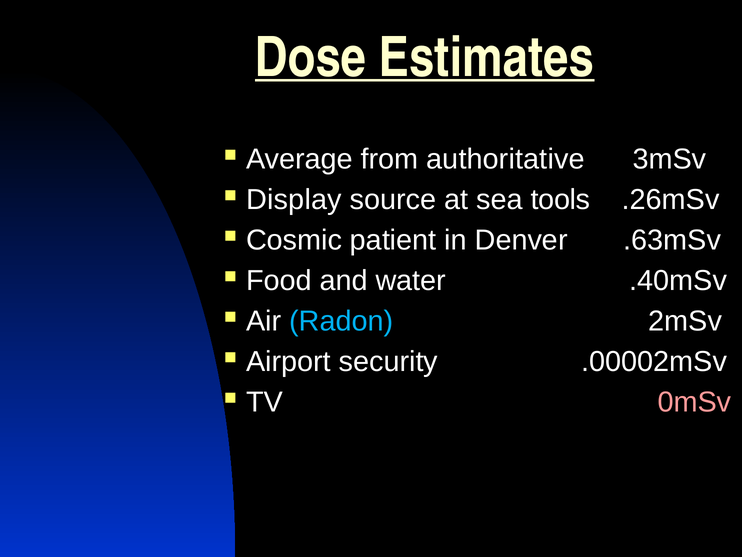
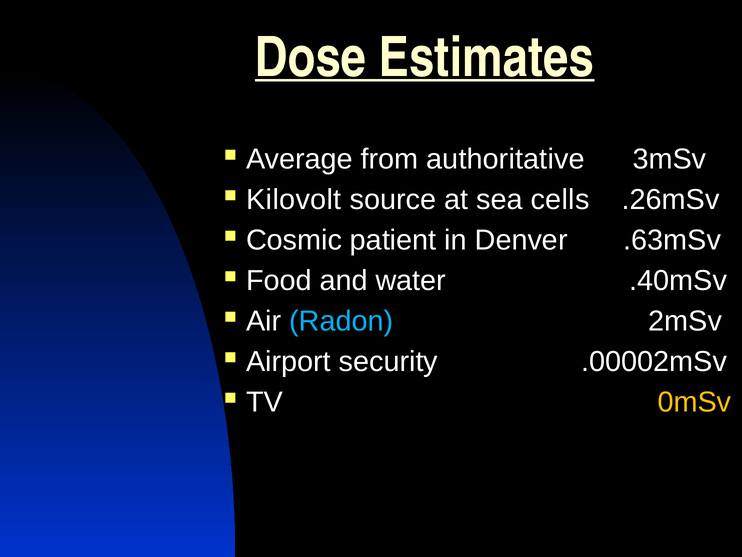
Display: Display -> Kilovolt
tools: tools -> cells
0mSv colour: pink -> yellow
